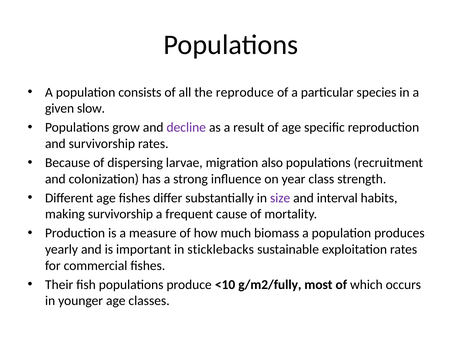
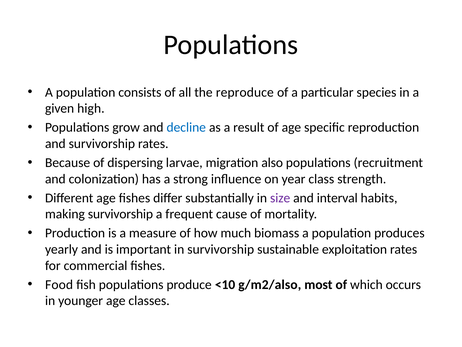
slow: slow -> high
decline colour: purple -> blue
in sticklebacks: sticklebacks -> survivorship
Their: Their -> Food
g/m2/fully: g/m2/fully -> g/m2/also
